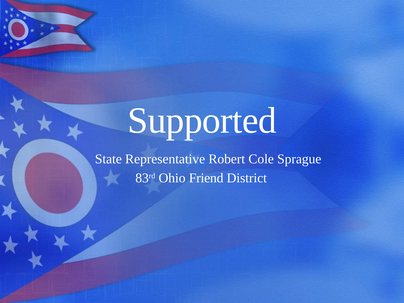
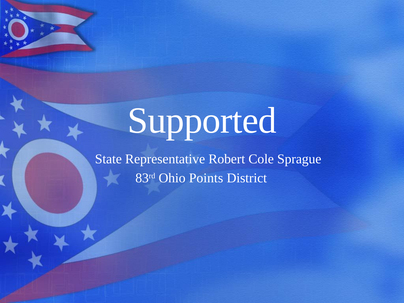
Friend: Friend -> Points
